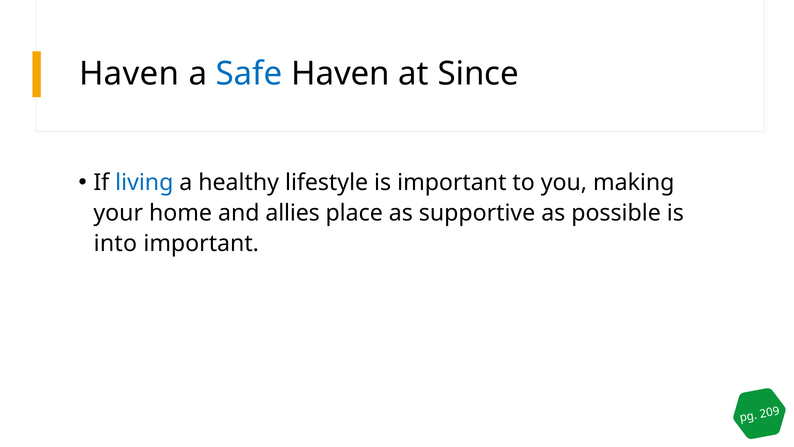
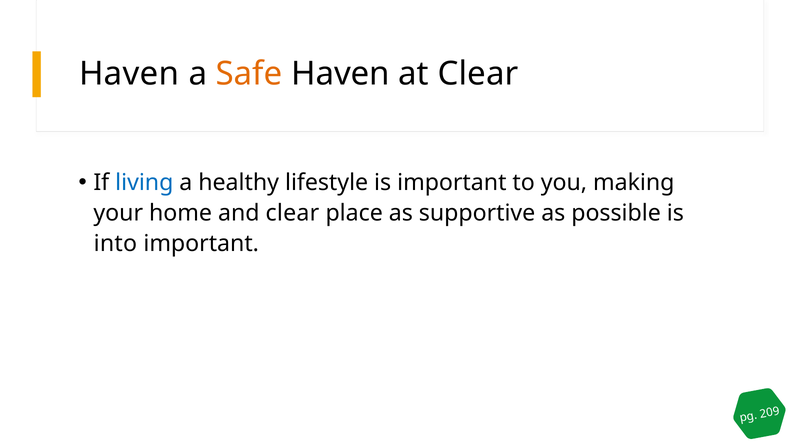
Safe colour: blue -> orange
at Since: Since -> Clear
and allies: allies -> clear
